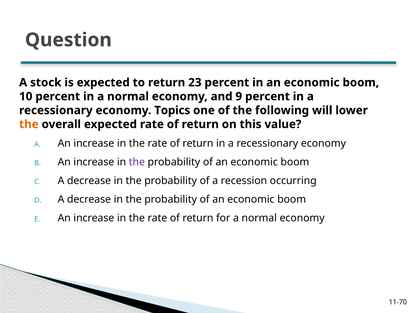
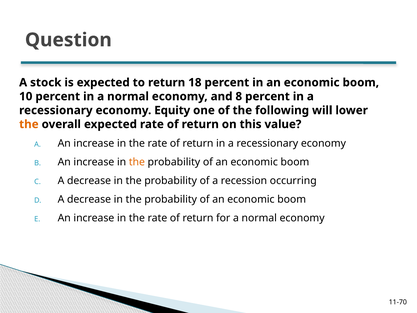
23: 23 -> 18
9: 9 -> 8
Topics: Topics -> Equity
the at (137, 162) colour: purple -> orange
